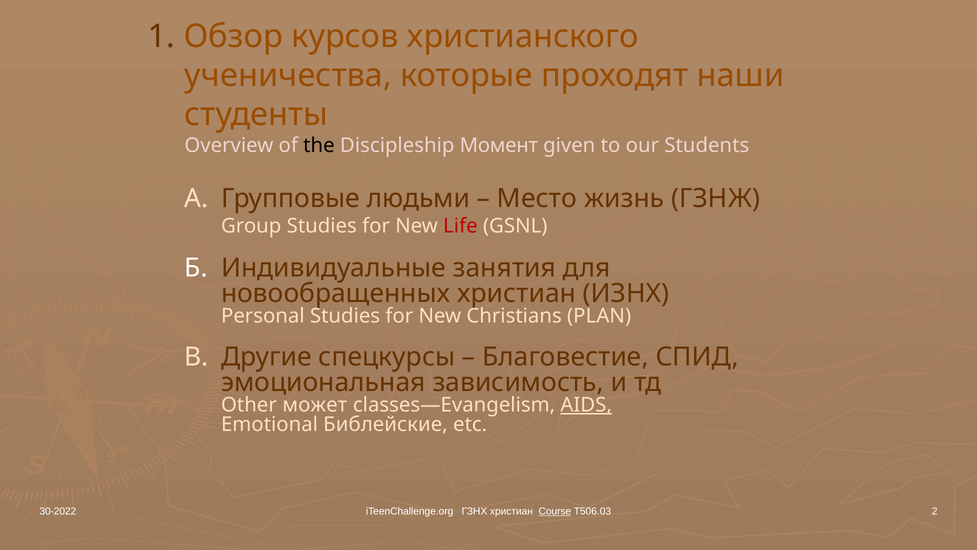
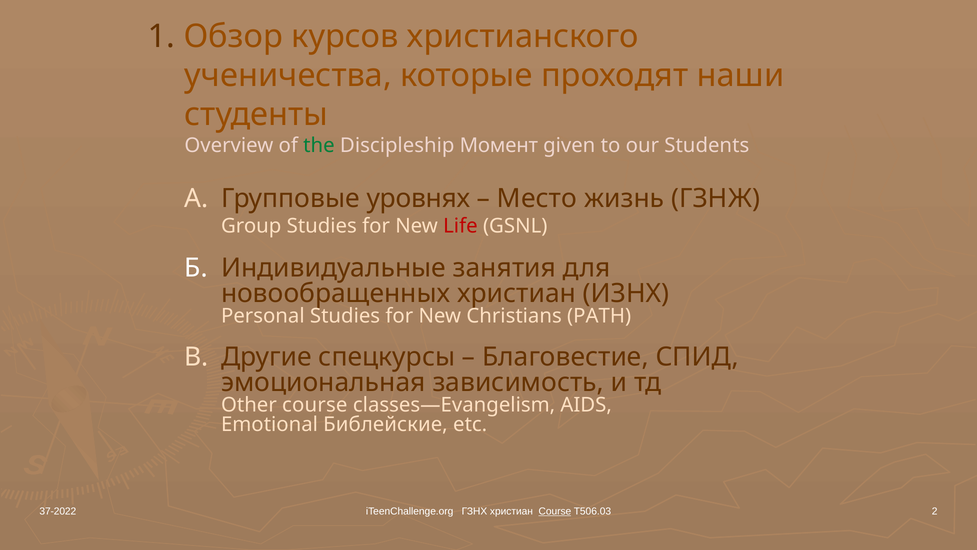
the colour: black -> green
людьми: людьми -> уровнях
PLAN: PLAN -> PATH
Other может: может -> course
AIDS underline: present -> none
30-2022: 30-2022 -> 37-2022
